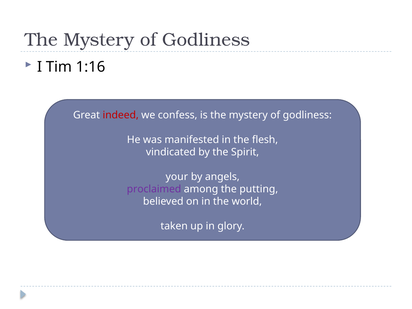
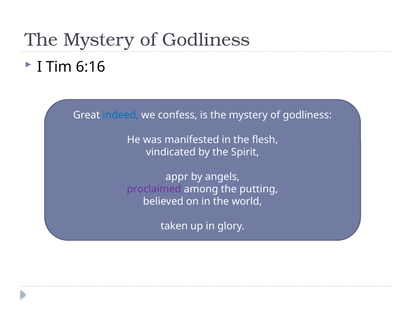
1:16: 1:16 -> 6:16
indeed colour: red -> blue
your: your -> appr
